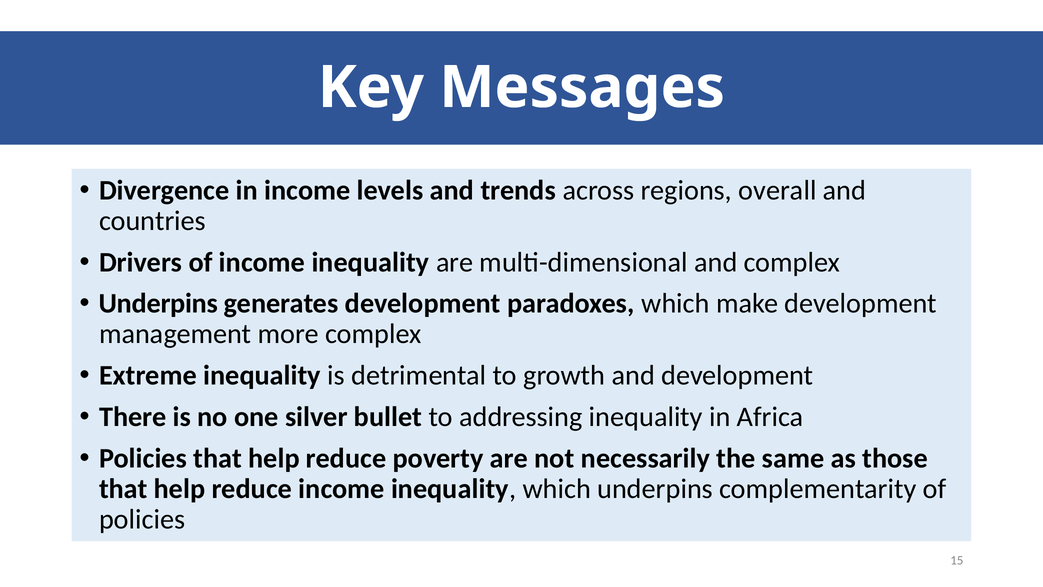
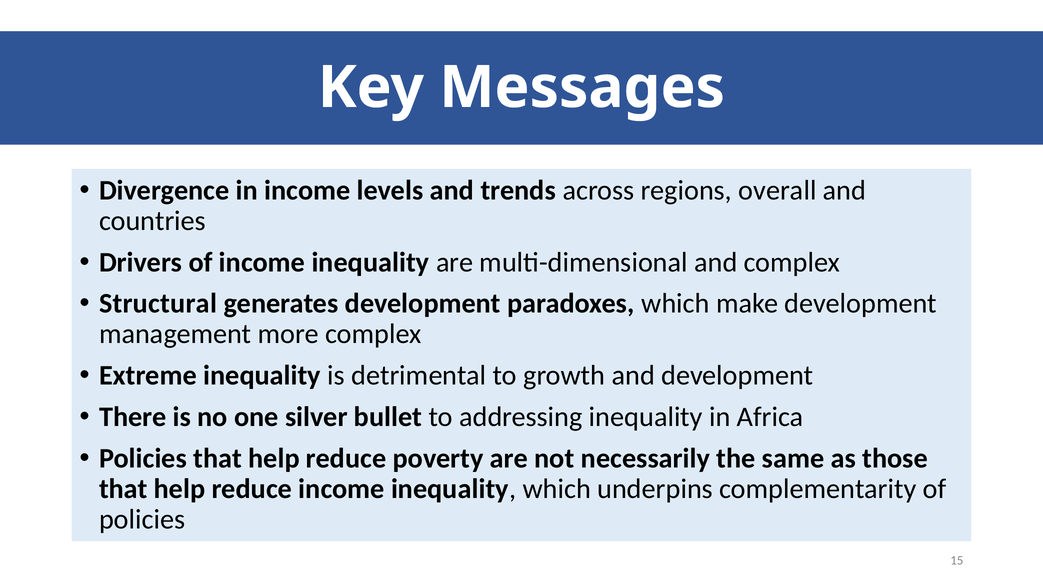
Underpins at (158, 303): Underpins -> Structural
